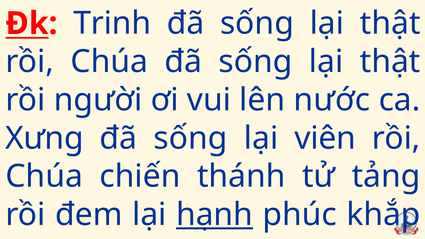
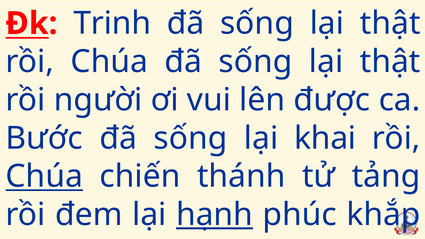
nước: nước -> được
Xưng: Xưng -> Bước
viên: viên -> khai
Chúa at (44, 176) underline: none -> present
